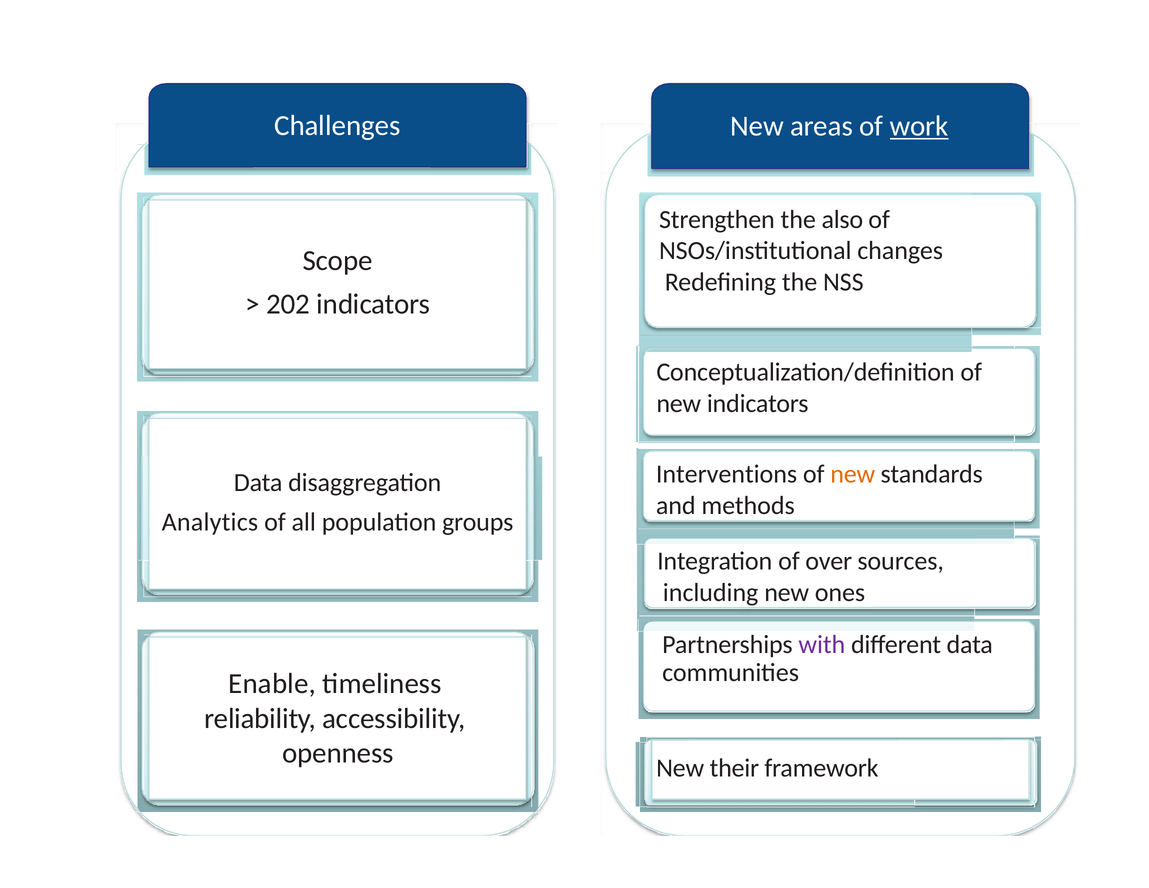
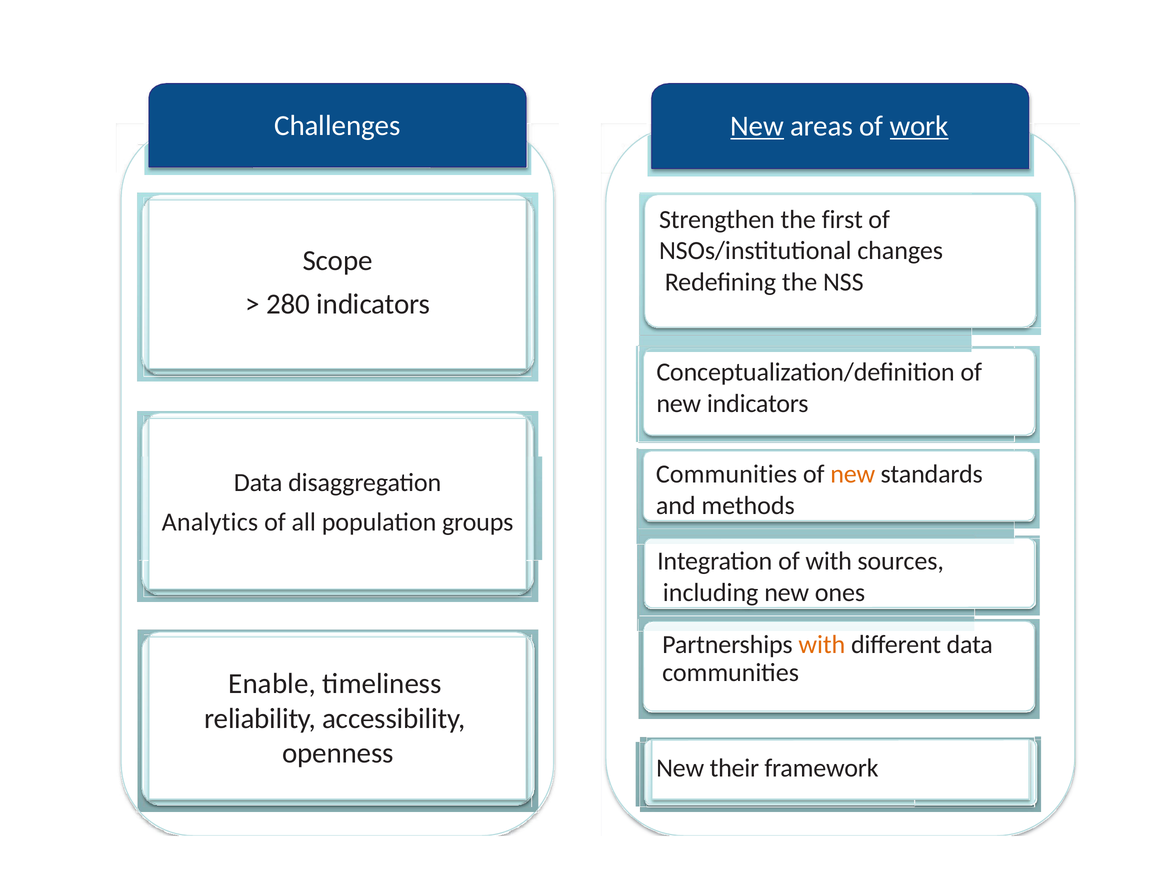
New at (757, 126) underline: none -> present
also: also -> first
202: 202 -> 280
Interventions at (727, 474): Interventions -> Communities
of over: over -> with
with at (822, 644) colour: purple -> orange
